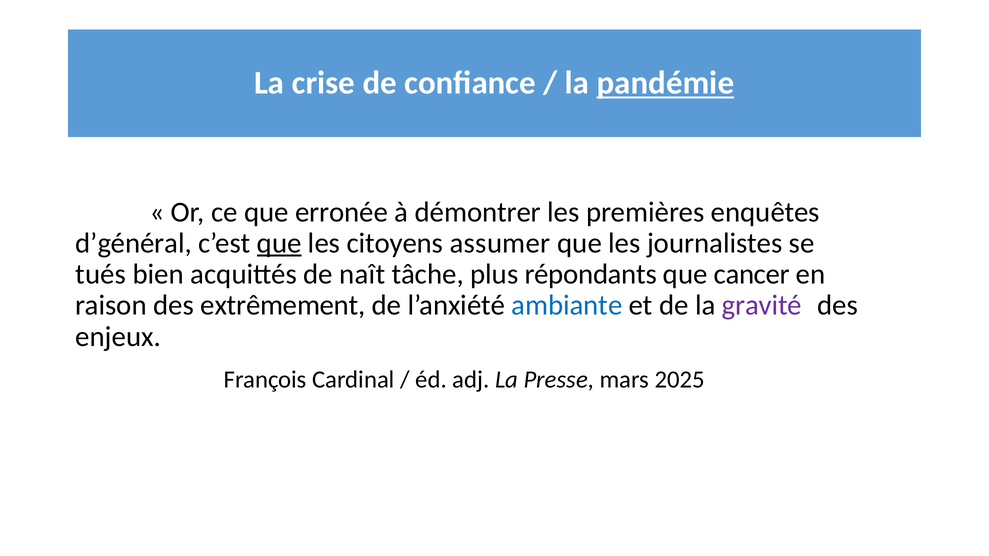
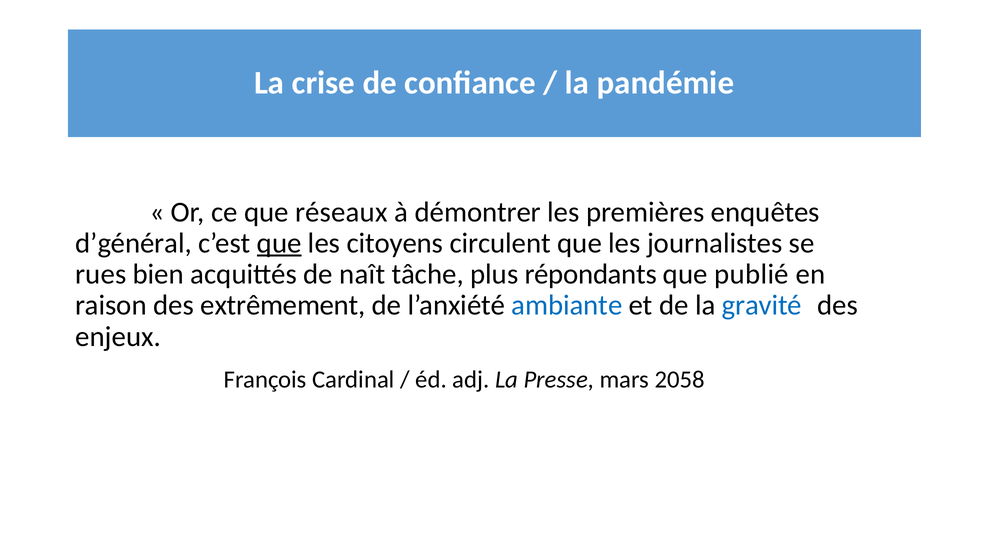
pandémie underline: present -> none
erronée: erronée -> réseaux
assumer: assumer -> circulent
tués: tués -> rues
cancer: cancer -> publié
gravité colour: purple -> blue
2025: 2025 -> 2058
